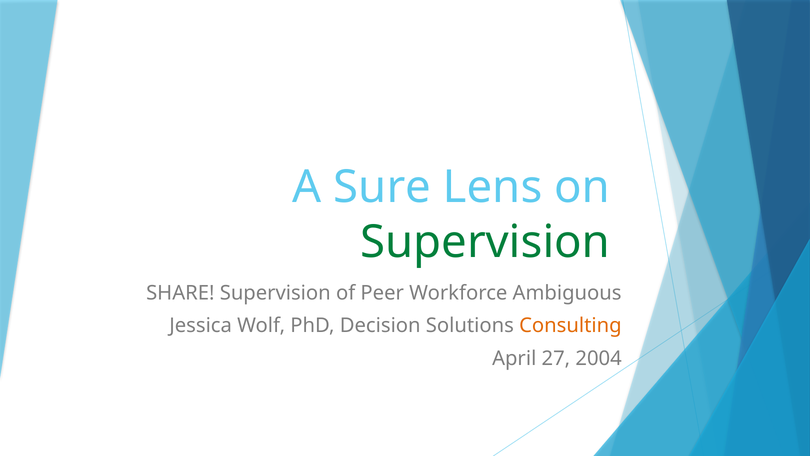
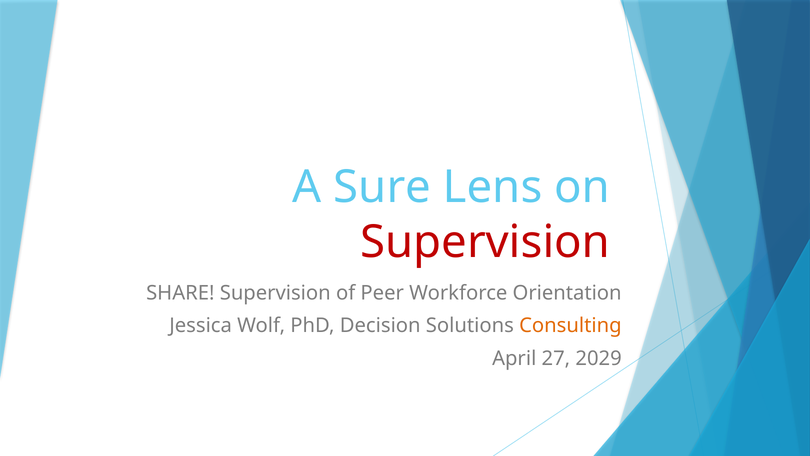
Supervision at (485, 242) colour: green -> red
Ambiguous: Ambiguous -> Orientation
2004: 2004 -> 2029
